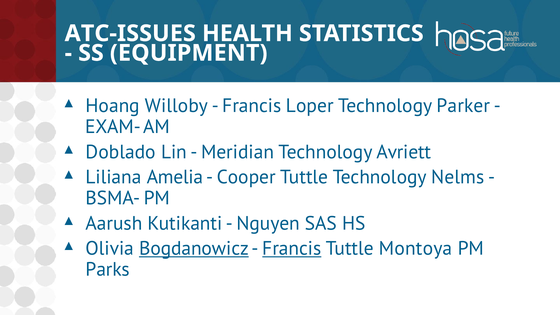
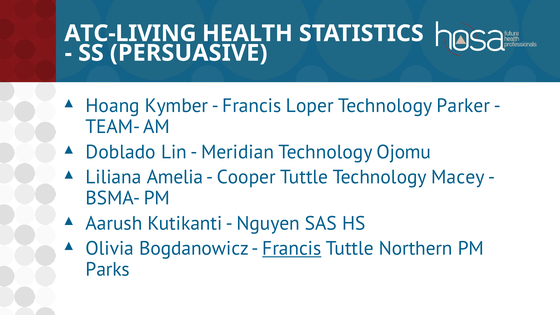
ATC-ISSUES: ATC-ISSUES -> ATC-LIVING
EQUIPMENT: EQUIPMENT -> PERSUASIVE
Willoby: Willoby -> Kymber
EXAM-: EXAM- -> TEAM-
Avriett: Avriett -> Ojomu
Nelms: Nelms -> Macey
Bogdanowicz underline: present -> none
Montoya: Montoya -> Northern
